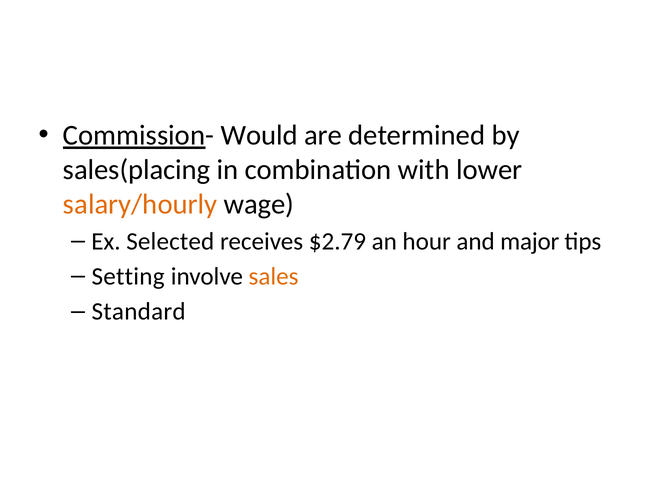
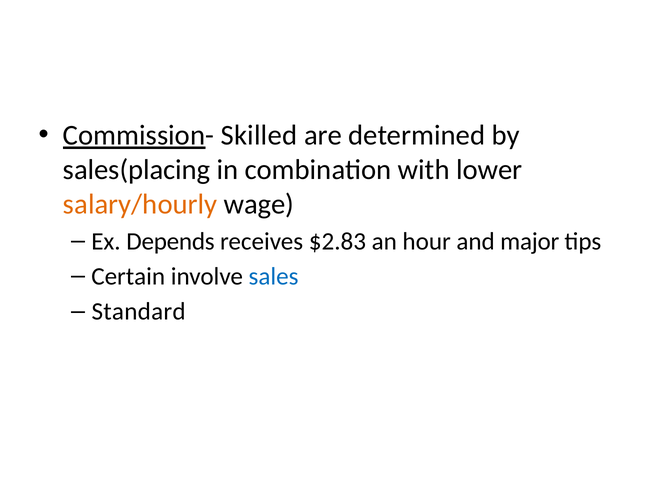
Would: Would -> Skilled
Selected: Selected -> Depends
$2.79: $2.79 -> $2.83
Setting: Setting -> Certain
sales colour: orange -> blue
